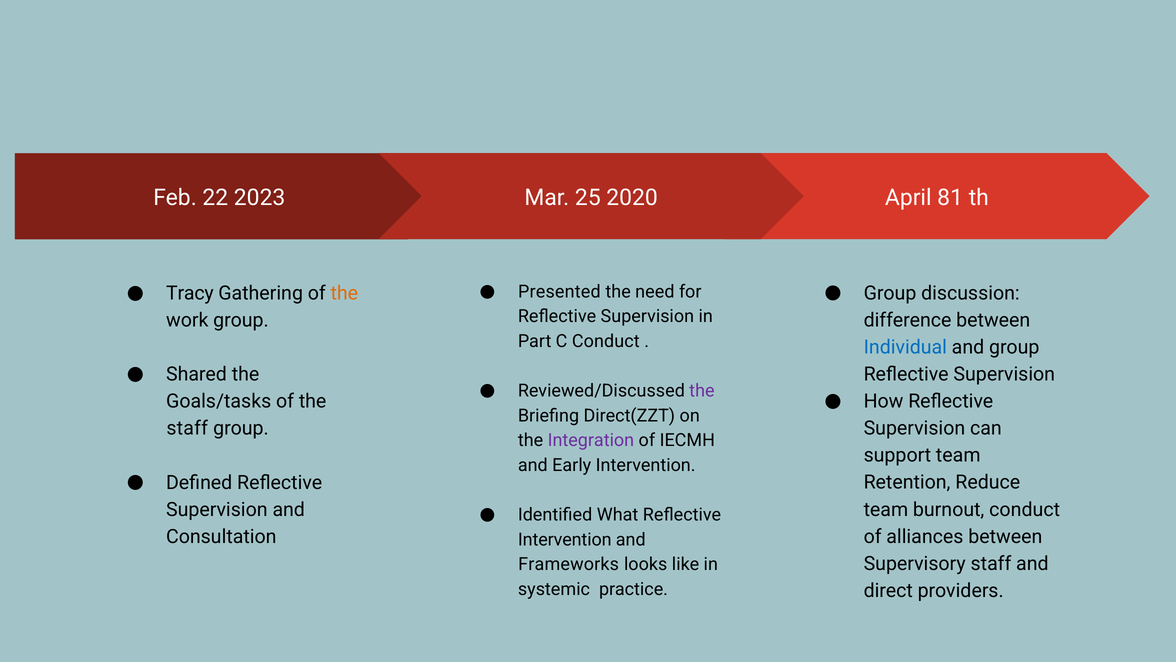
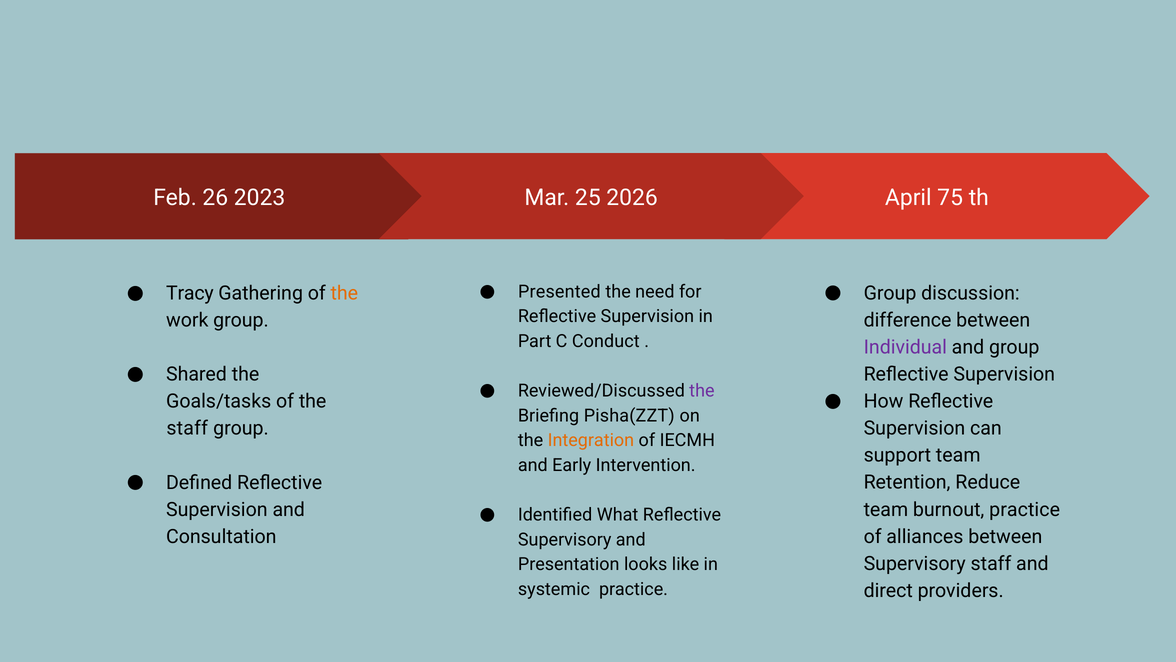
2020: 2020 -> 2026
81: 81 -> 75
22: 22 -> 26
Individual colour: blue -> purple
Direct(ZZT: Direct(ZZT -> Pisha(ZZT
Integration colour: purple -> orange
burnout conduct: conduct -> practice
Intervention at (565, 539): Intervention -> Supervisory
Frameworks: Frameworks -> Presentation
